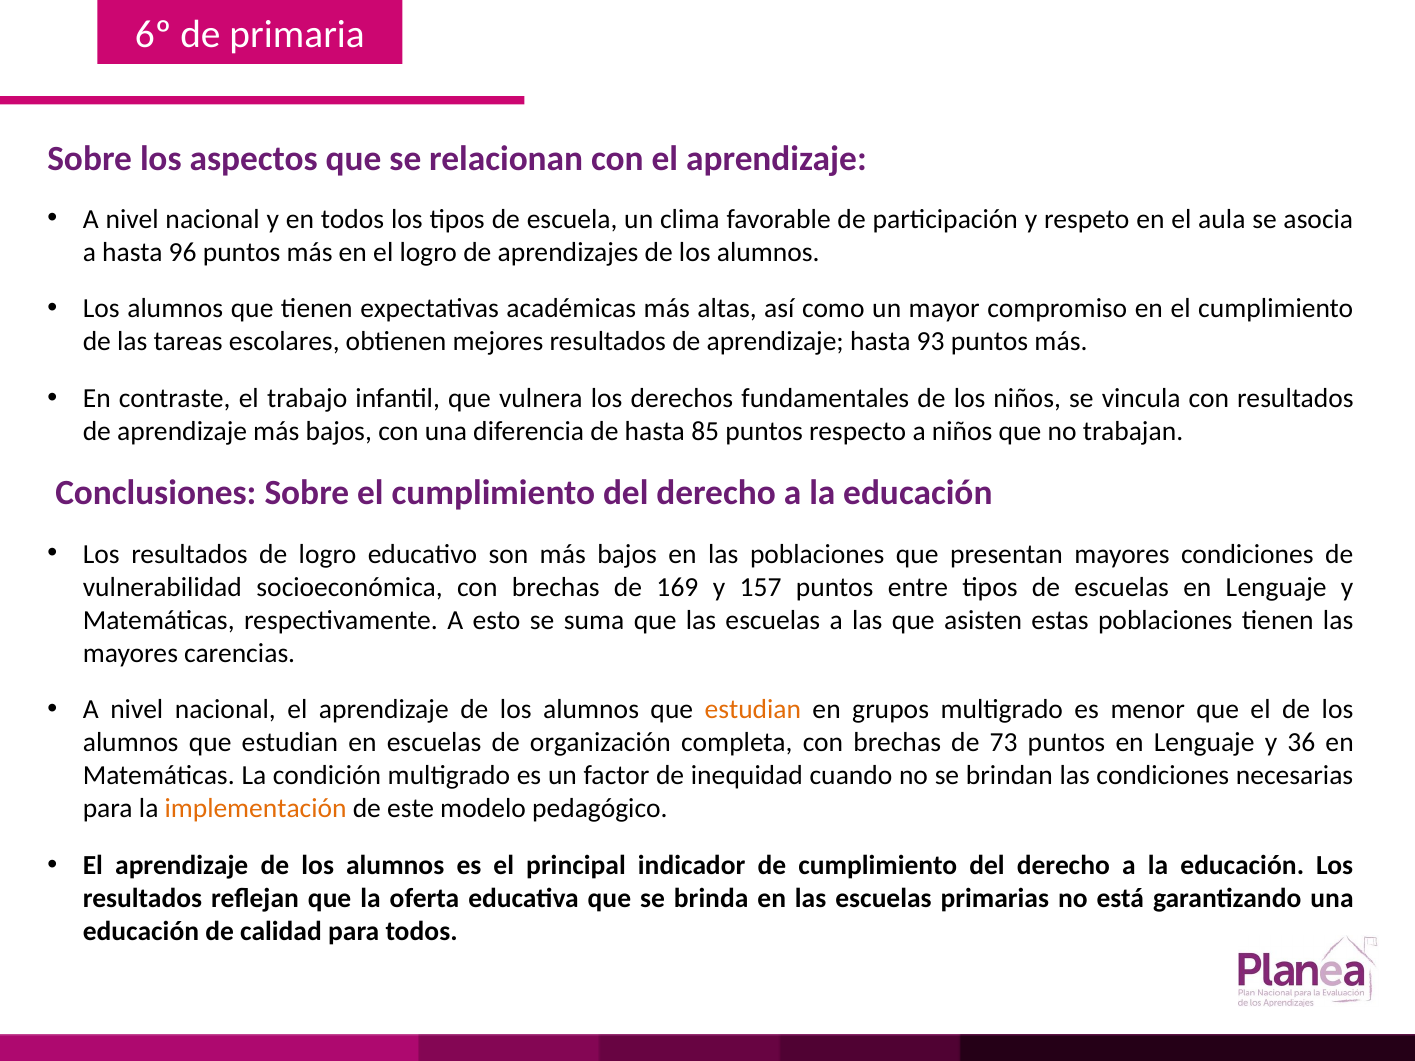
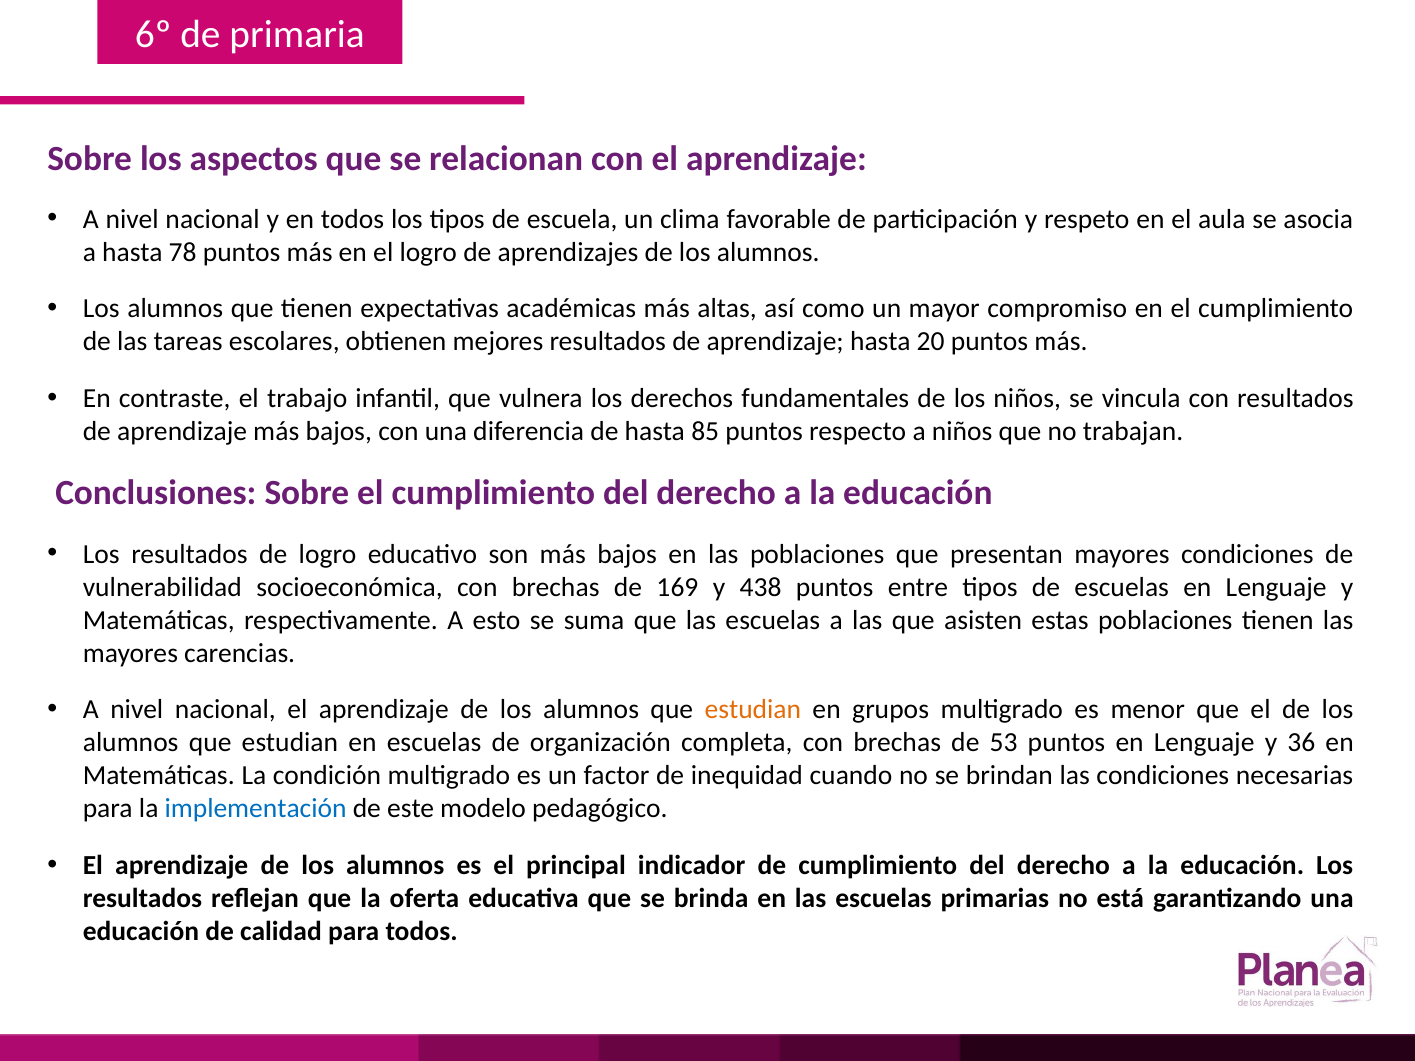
96: 96 -> 78
93: 93 -> 20
157: 157 -> 438
73: 73 -> 53
implementación colour: orange -> blue
